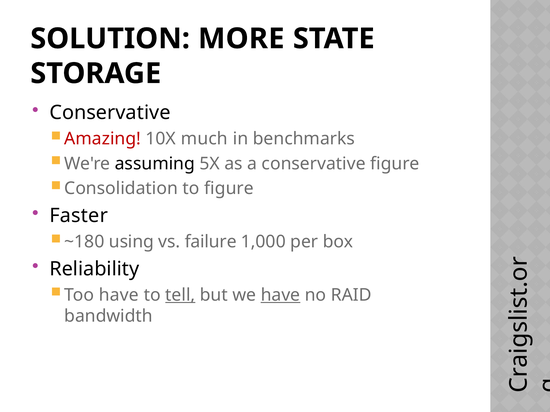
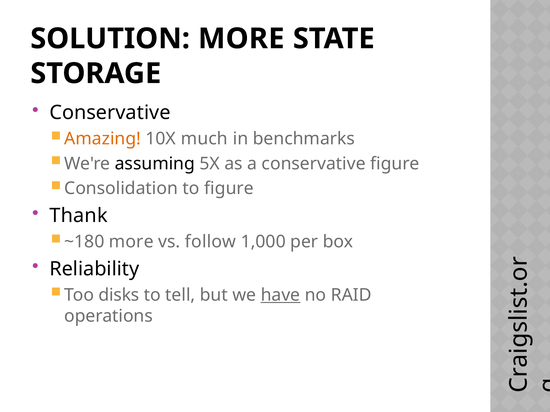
Amazing colour: red -> orange
Faster: Faster -> Thank
~180 using: using -> more
failure: failure -> follow
Too have: have -> disks
tell underline: present -> none
bandwidth: bandwidth -> operations
